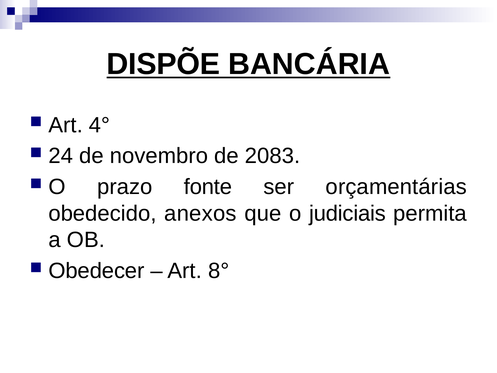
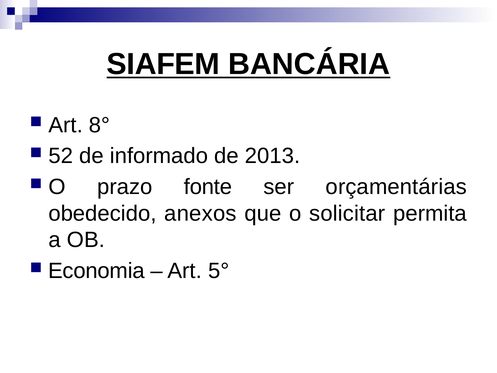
DISPÕE: DISPÕE -> SIAFEM
4°: 4° -> 8°
24: 24 -> 52
novembro: novembro -> informado
2083: 2083 -> 2013
judiciais: judiciais -> solicitar
Obedecer: Obedecer -> Economia
8°: 8° -> 5°
